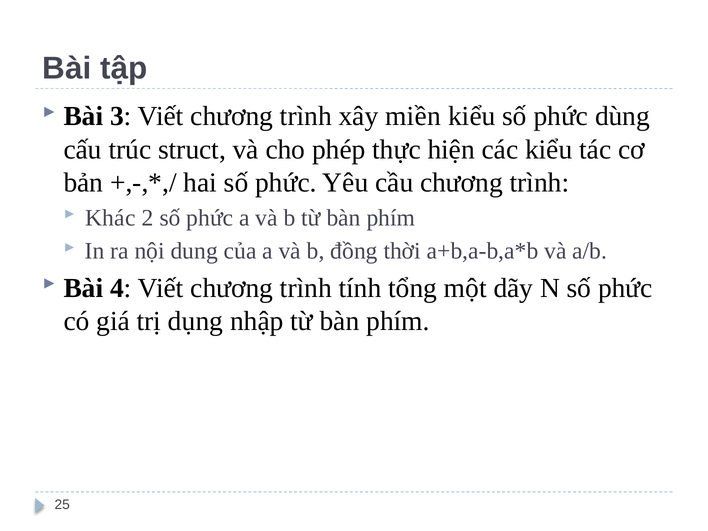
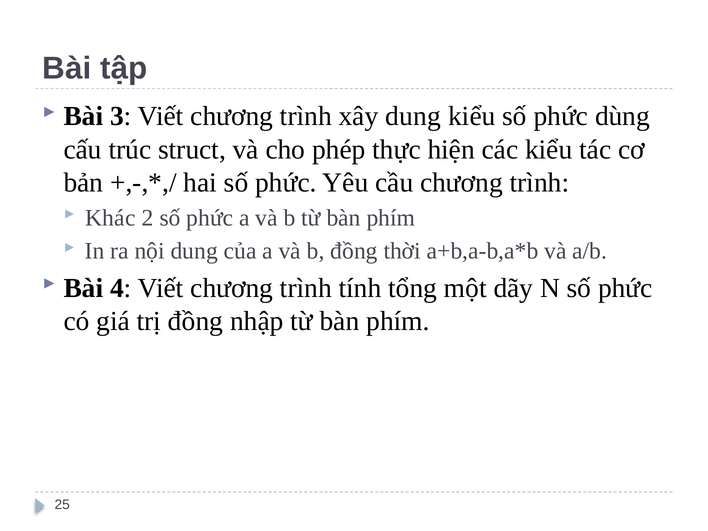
xây miền: miền -> dung
trị dụng: dụng -> đồng
